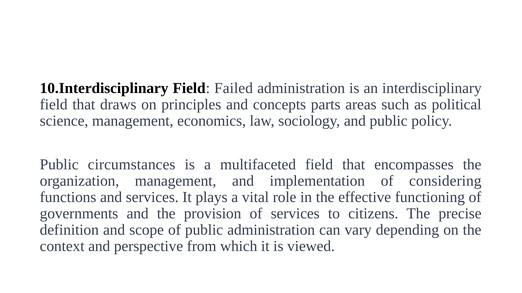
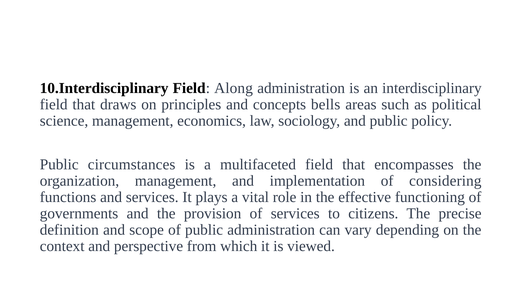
Failed: Failed -> Along
parts: parts -> bells
